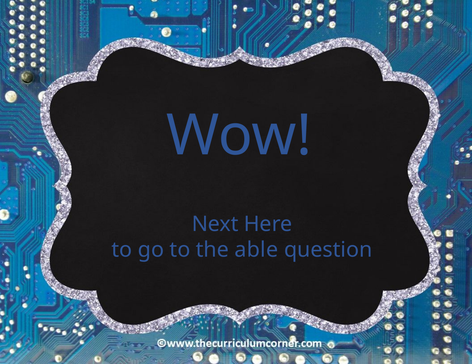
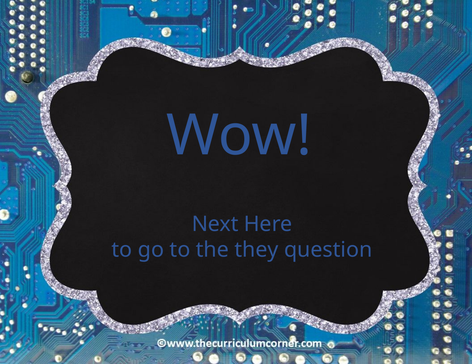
able: able -> they
